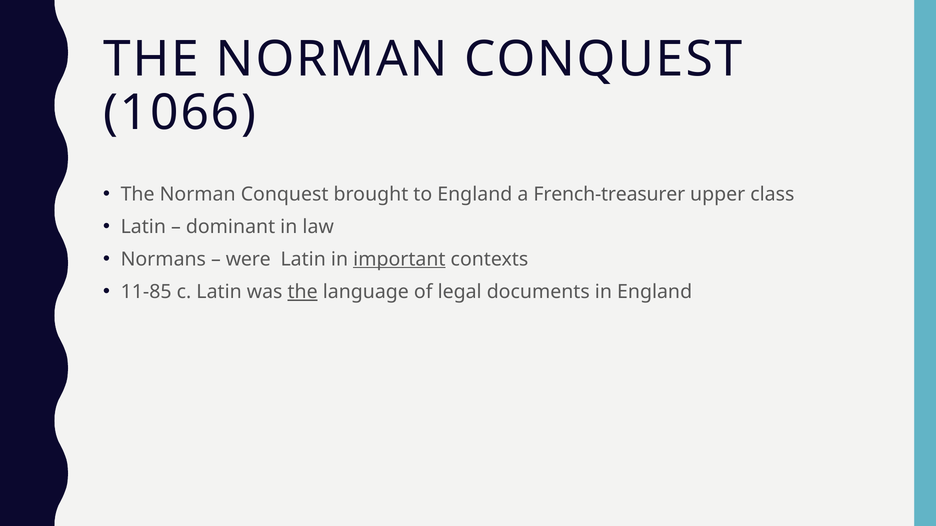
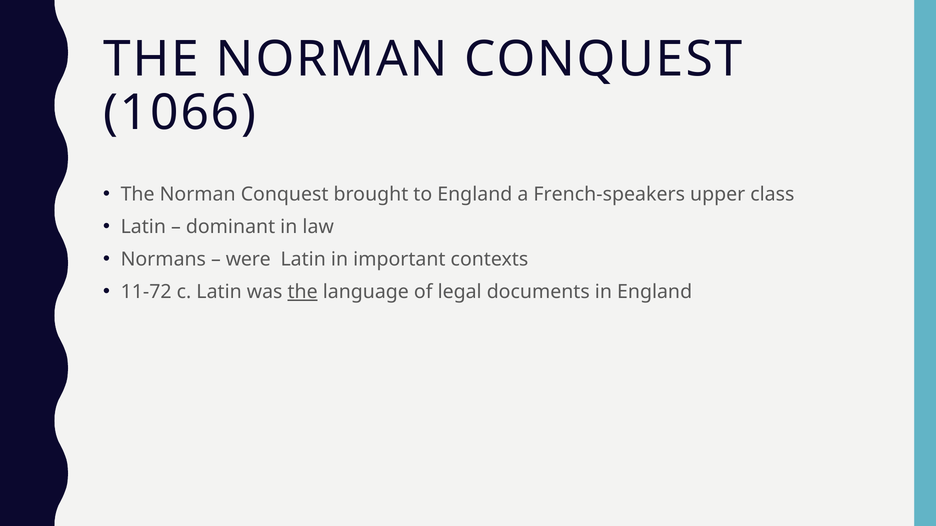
French-treasurer: French-treasurer -> French-speakers
important underline: present -> none
11-85: 11-85 -> 11-72
